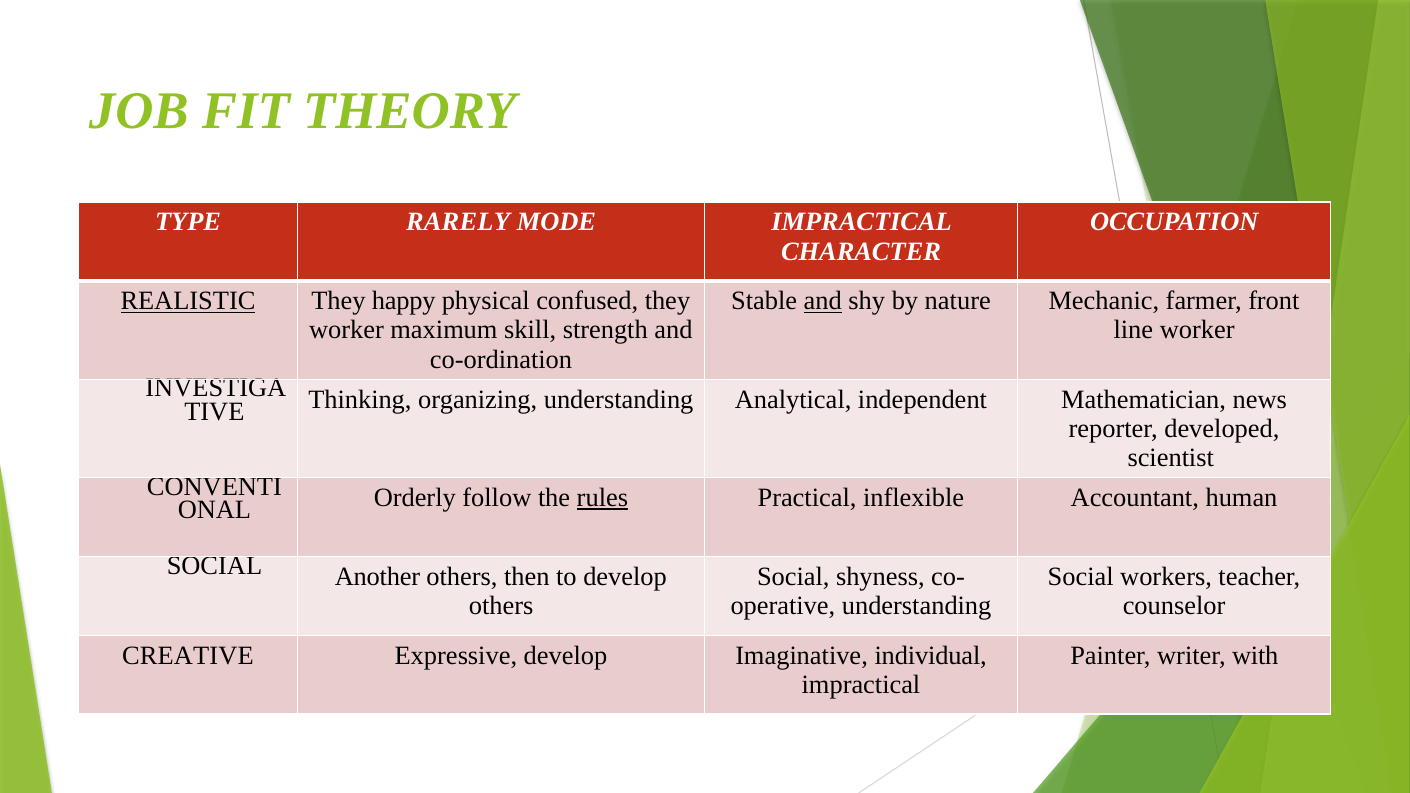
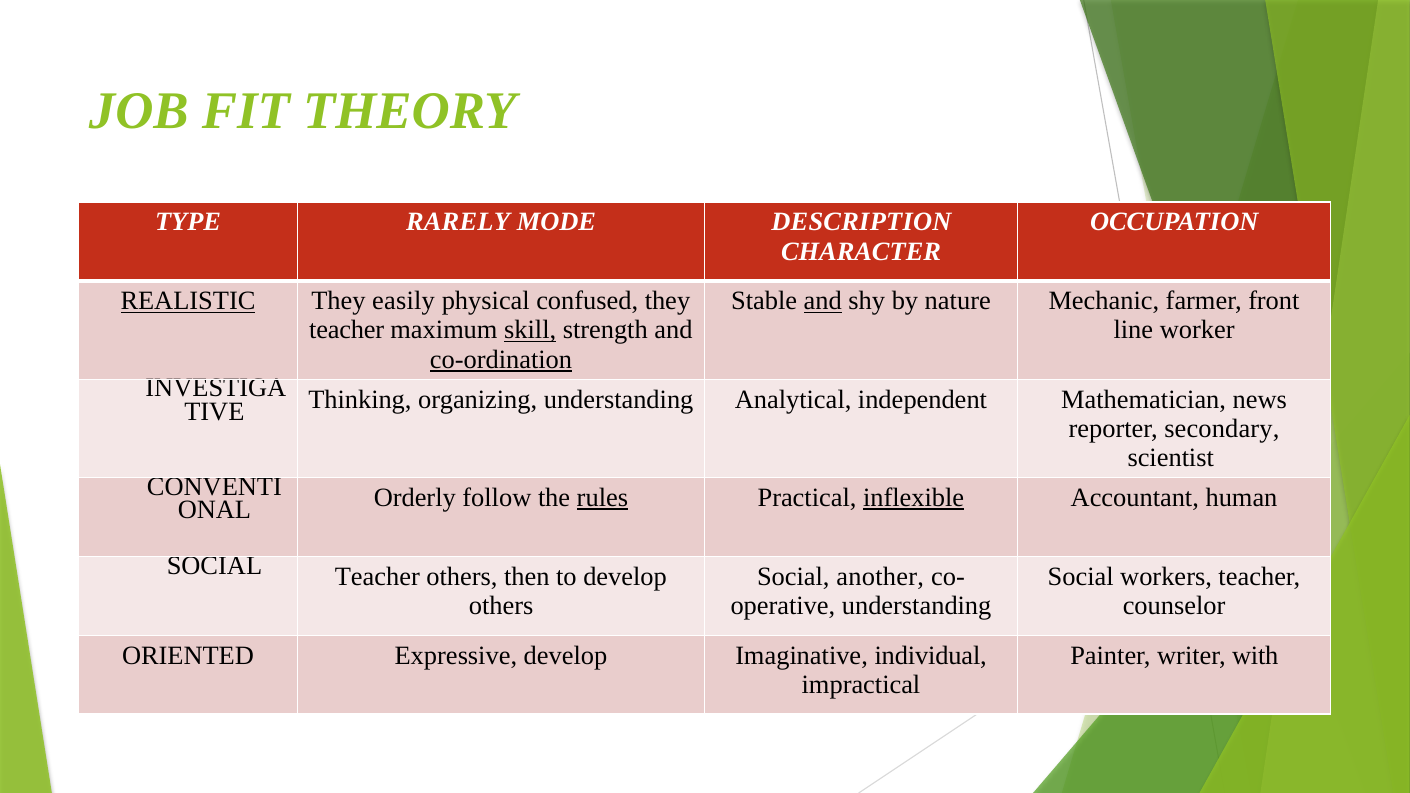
MODE IMPRACTICAL: IMPRACTICAL -> DESCRIPTION
happy: happy -> easily
worker at (347, 330): worker -> teacher
skill underline: none -> present
co-ordination underline: none -> present
developed: developed -> secondary
inflexible underline: none -> present
SOCIAL Another: Another -> Teacher
shyness: shyness -> another
CREATIVE: CREATIVE -> ORIENTED
